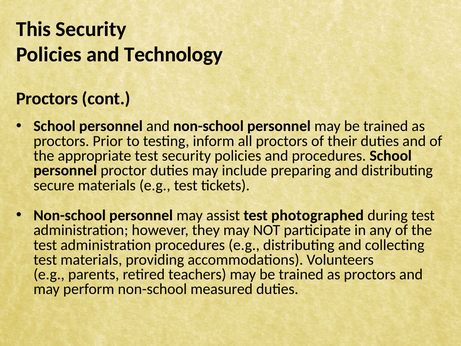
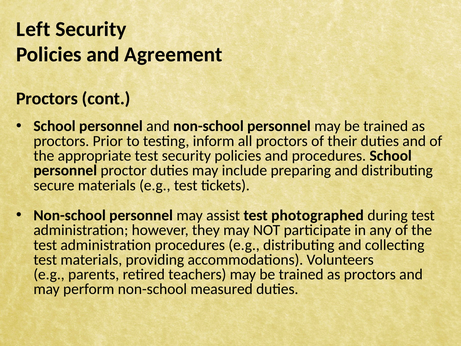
This: This -> Left
Technology: Technology -> Agreement
